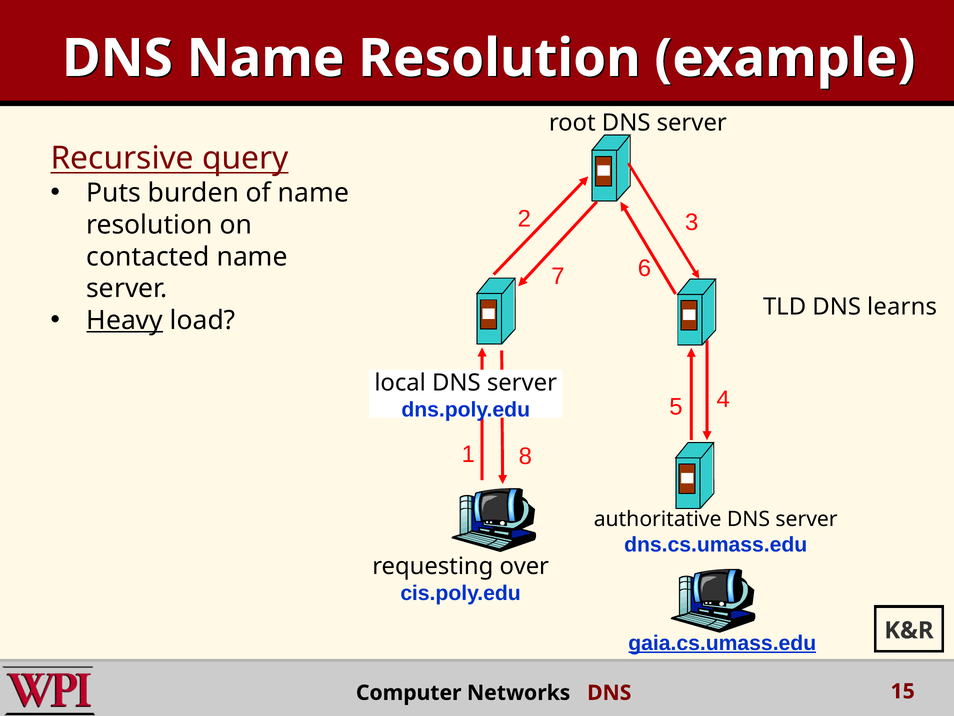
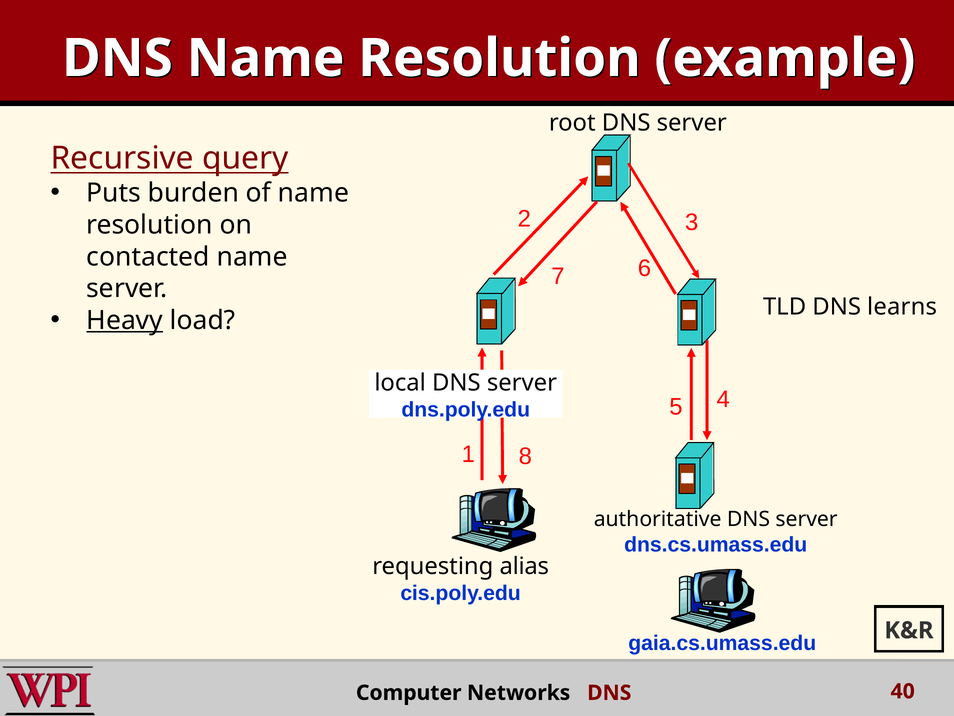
over: over -> alias
gaia.cs.umass.edu underline: present -> none
15: 15 -> 40
